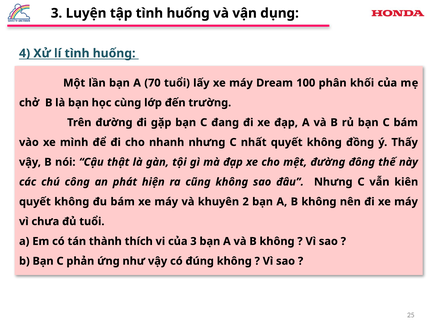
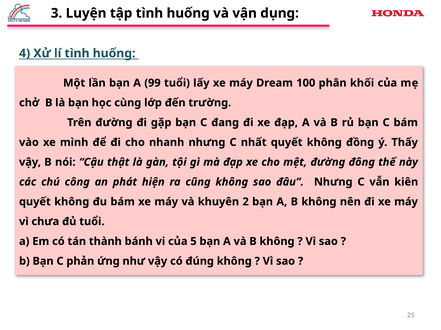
70: 70 -> 99
thích: thích -> bánh
của 3: 3 -> 5
